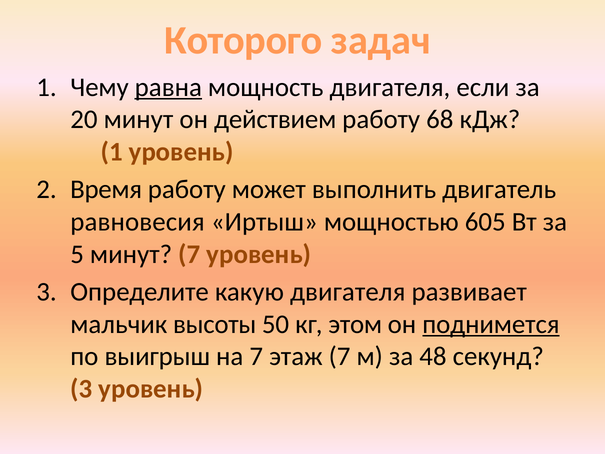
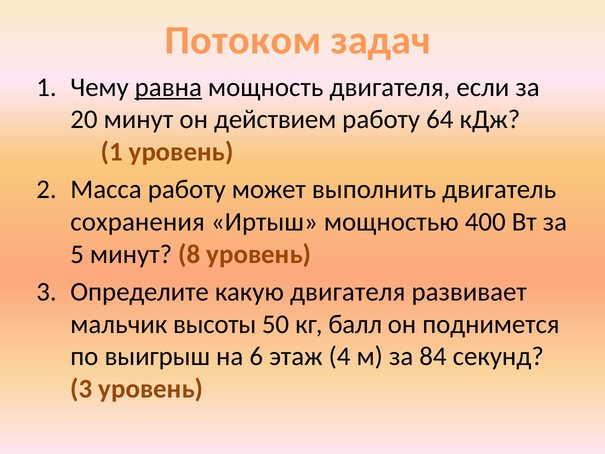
Которого: Которого -> Потоком
68: 68 -> 64
Время: Время -> Масса
равновесия: равновесия -> сохранения
605: 605 -> 400
минут 7: 7 -> 8
этом: этом -> балл
поднимется underline: present -> none
на 7: 7 -> 6
этаж 7: 7 -> 4
48: 48 -> 84
